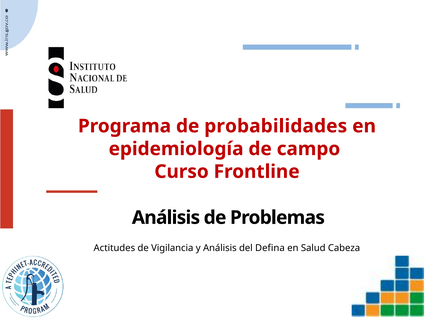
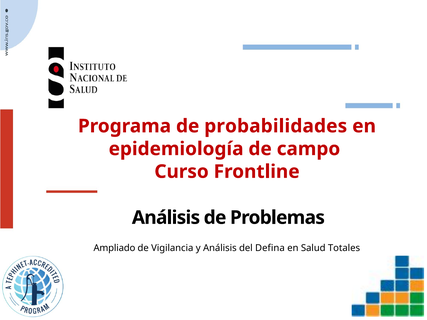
Actitudes: Actitudes -> Ampliado
Cabeza: Cabeza -> Totales
